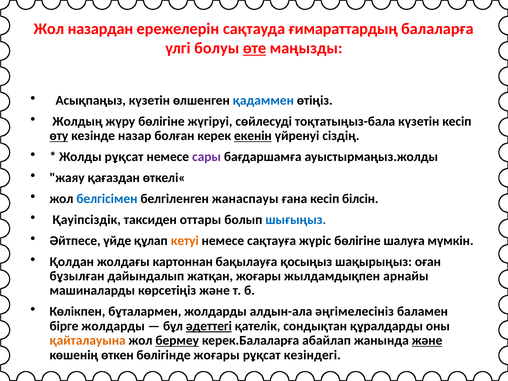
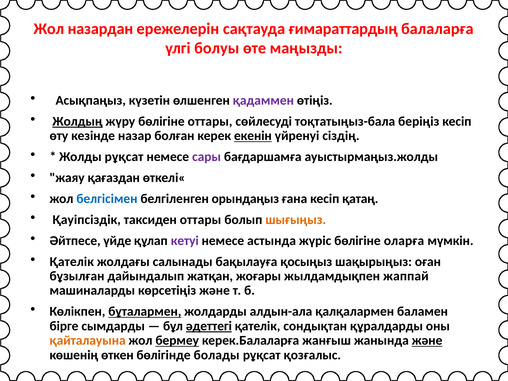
өте underline: present -> none
қадаммен colour: blue -> purple
Жолдың underline: none -> present
бөлігіне жүгіруі: жүгіруі -> оттары
тоқтатыңыз-бала күзетін: күзетін -> беріңіз
өту underline: present -> none
жанаспауы: жанаспауы -> орындаңыз
білсін: білсін -> қатаң
шығыңыз colour: blue -> orange
кетуі colour: orange -> purple
сақтауға: сақтауға -> астында
шалуға: шалуға -> оларға
Қолдан at (72, 262): Қолдан -> Қателік
картоннан: картоннан -> салынады
арнайы: арнайы -> жаппай
бұталармен underline: none -> present
әңгімелесініз: әңгімелесініз -> қалқалармен
бірге жолдарды: жолдарды -> сымдарды
абайлап: абайлап -> жанғыш
бөлігінде жоғары: жоғары -> болады
кезіндегі: кезіндегі -> қозғалыс
